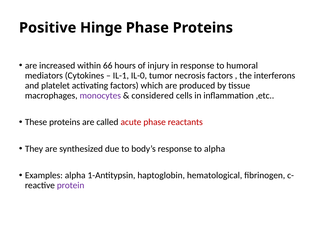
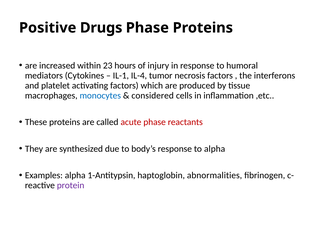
Hinge: Hinge -> Drugs
66: 66 -> 23
IL-0: IL-0 -> IL-4
monocytes colour: purple -> blue
hematological: hematological -> abnormalities
